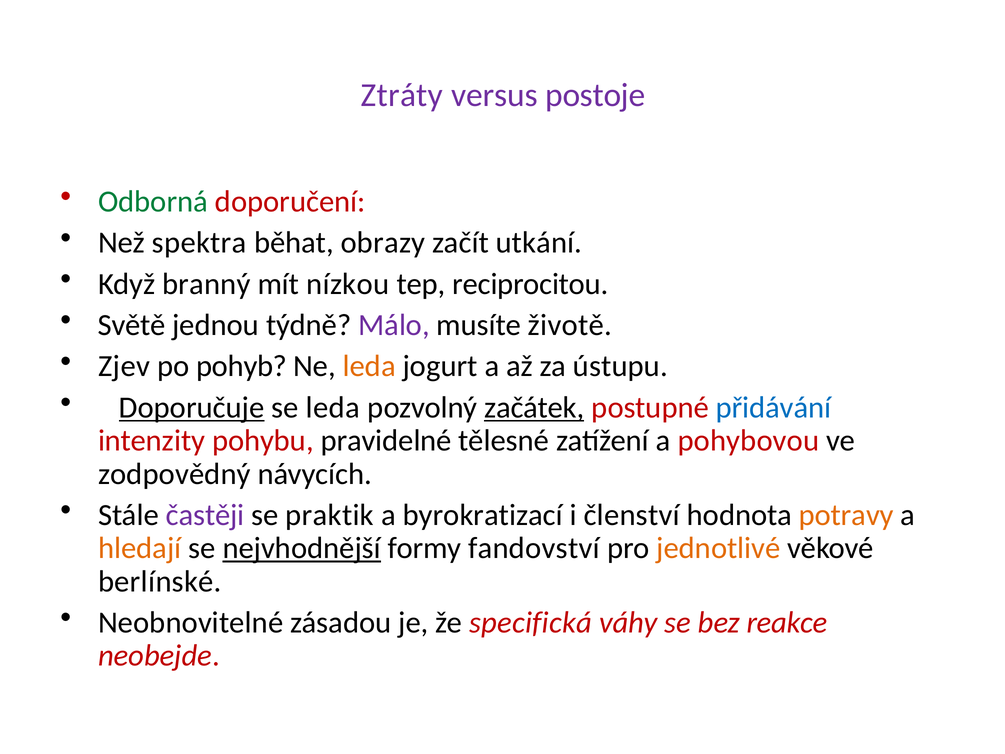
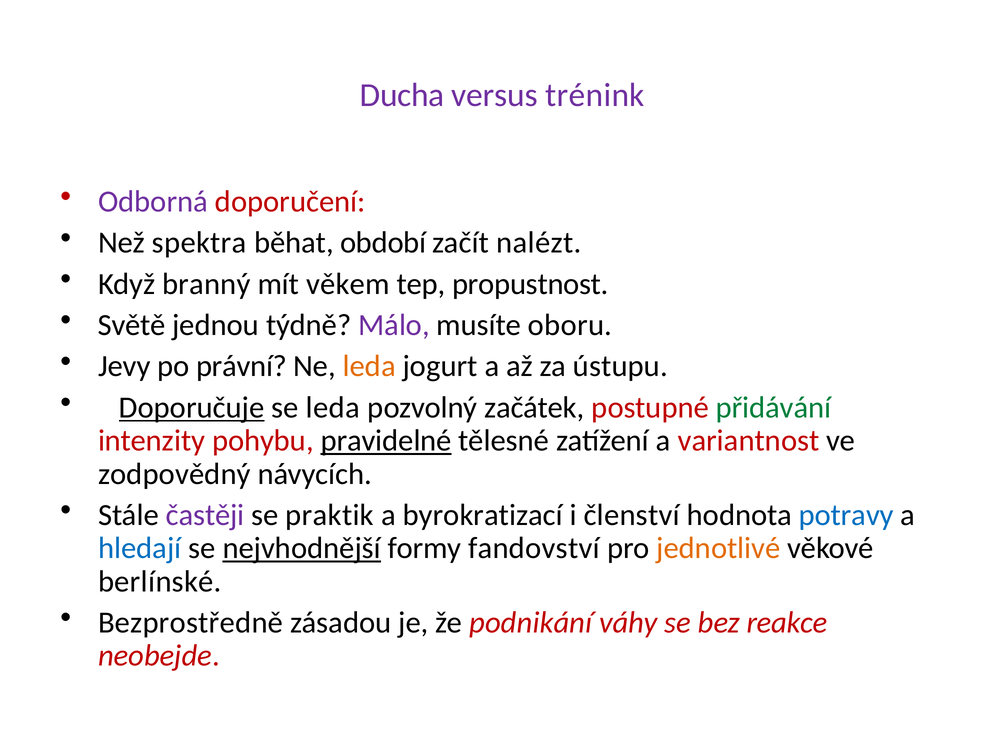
Ztráty: Ztráty -> Ducha
postoje: postoje -> trénink
Odborná colour: green -> purple
obrazy: obrazy -> období
utkání: utkání -> nalézt
nízkou: nízkou -> věkem
reciprocitou: reciprocitou -> propustnost
životě: životě -> oboru
Zjev: Zjev -> Jevy
pohyb: pohyb -> právní
začátek underline: present -> none
přidávání colour: blue -> green
pravidelné underline: none -> present
pohybovou: pohybovou -> variantnost
potravy colour: orange -> blue
hledají colour: orange -> blue
Neobnovitelné: Neobnovitelné -> Bezprostředně
specifická: specifická -> podnikání
